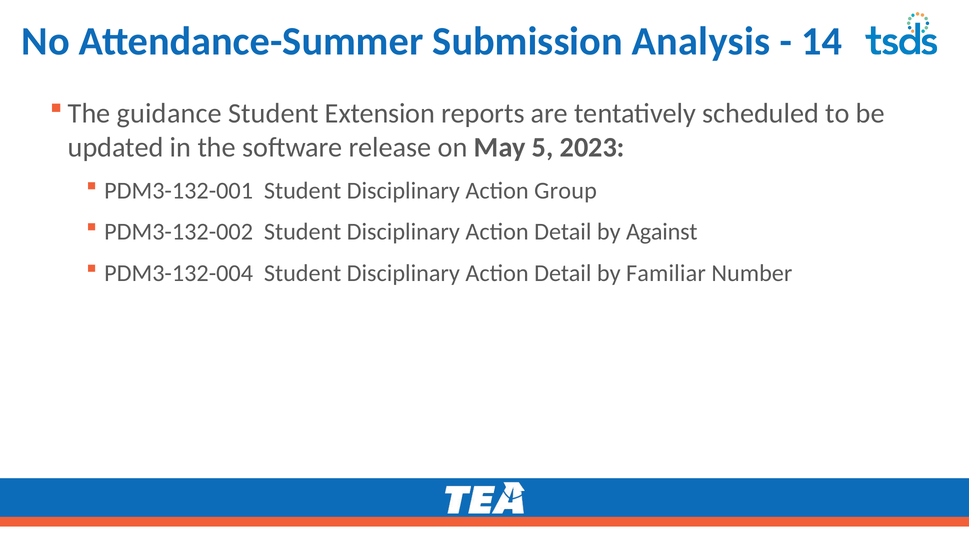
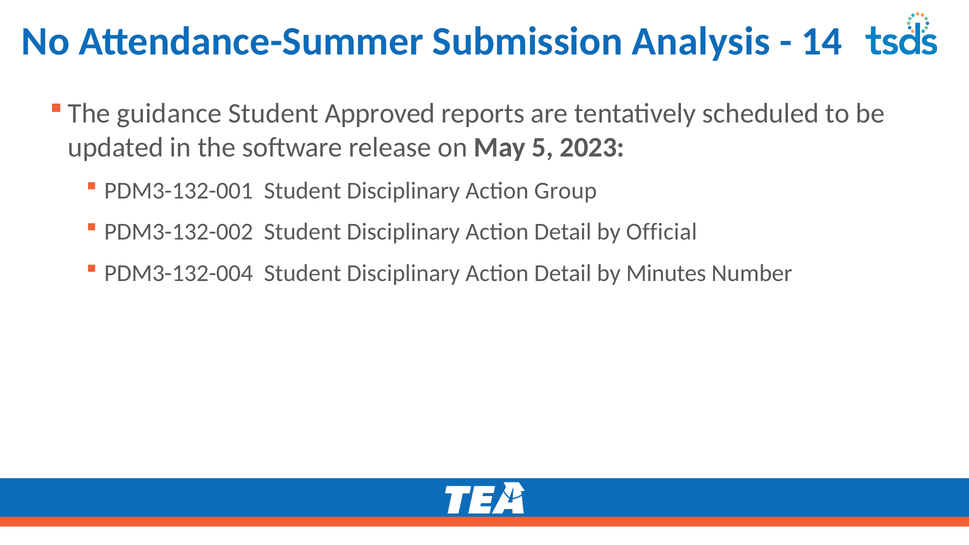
Extension: Extension -> Approved
Against: Against -> Official
Familiar: Familiar -> Minutes
